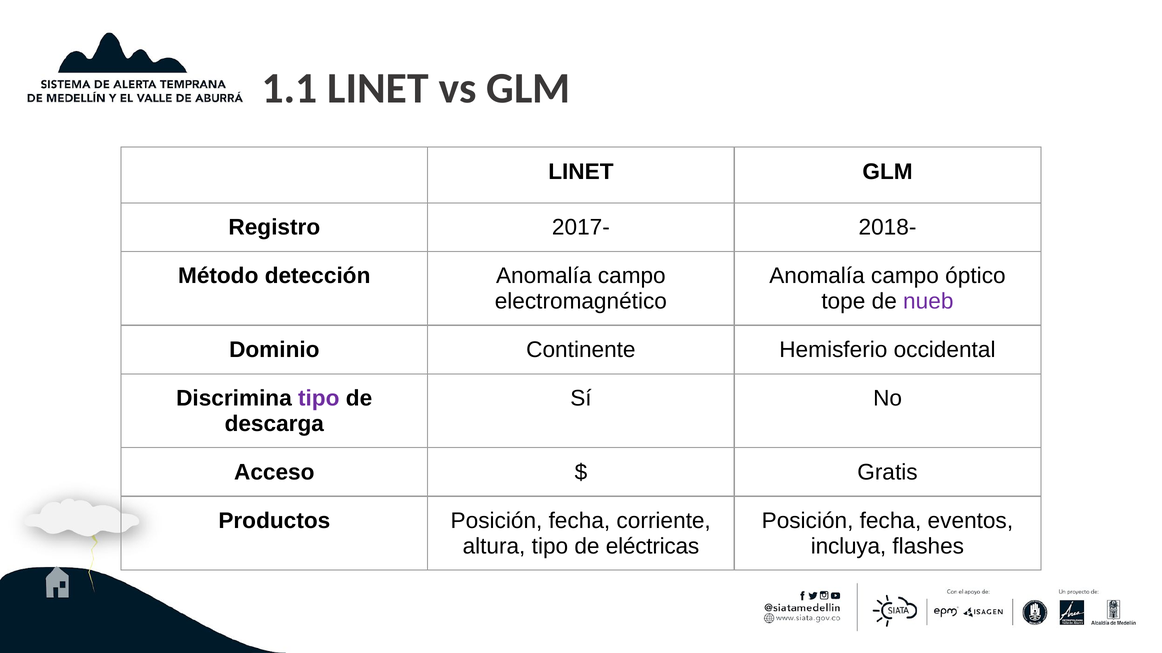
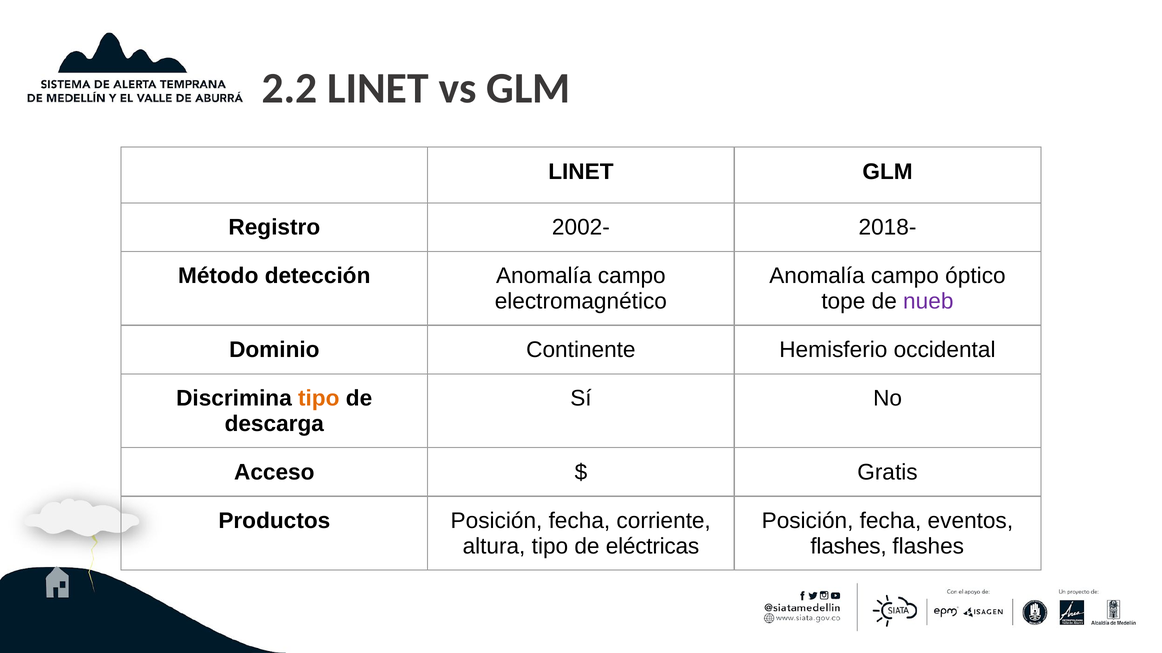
1.1: 1.1 -> 2.2
2017-: 2017- -> 2002-
tipo at (319, 399) colour: purple -> orange
incluya at (849, 547): incluya -> flashes
